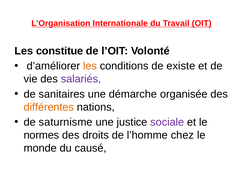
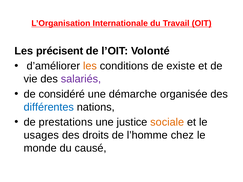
constitue: constitue -> précisent
sanitaires: sanitaires -> considéré
différentes colour: orange -> blue
saturnisme: saturnisme -> prestations
sociale colour: purple -> orange
normes: normes -> usages
